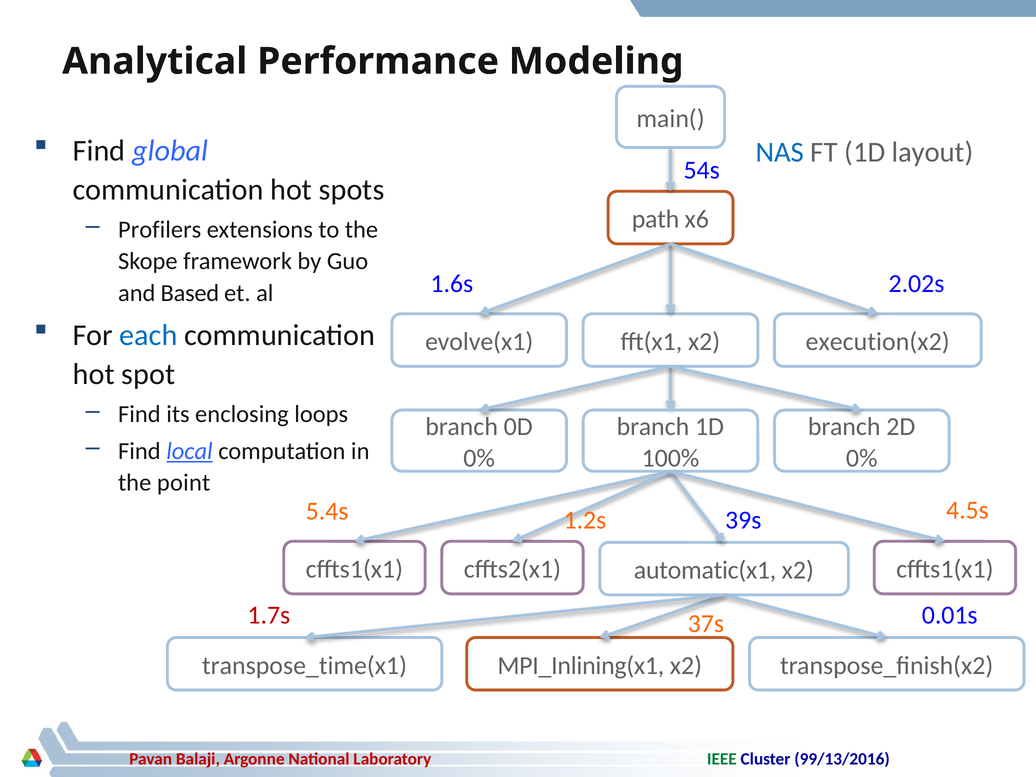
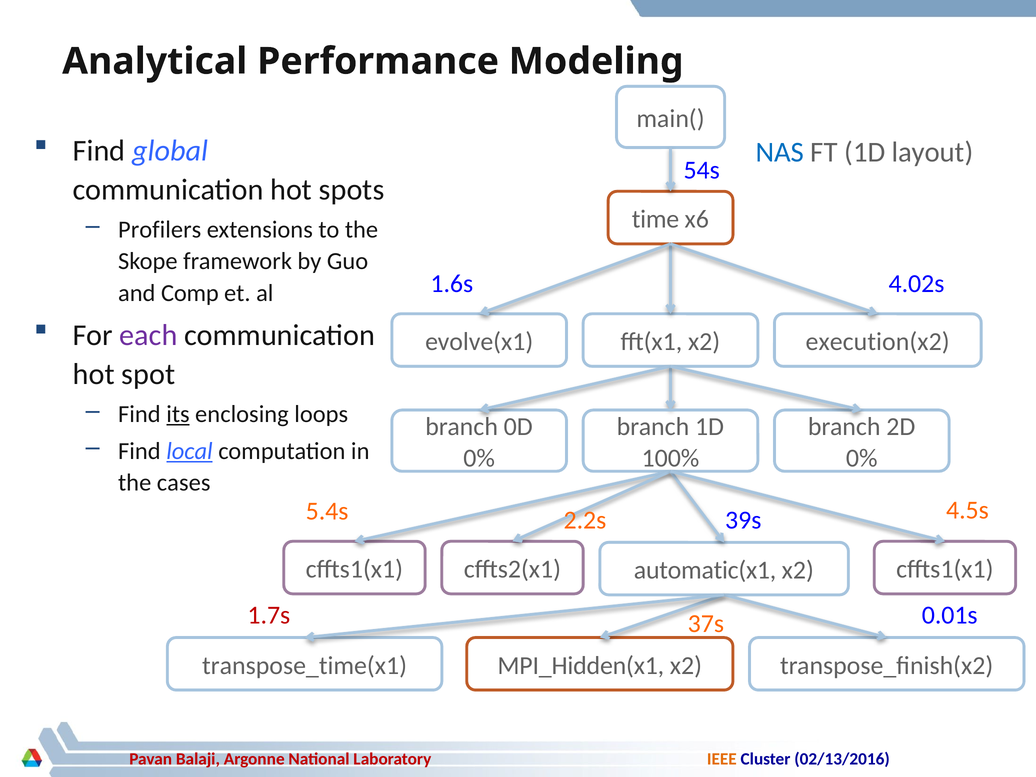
path: path -> time
2.02s: 2.02s -> 4.02s
Based: Based -> Comp
each colour: blue -> purple
its underline: none -> present
point: point -> cases
1.2s: 1.2s -> 2.2s
MPI_Inlining(x1: MPI_Inlining(x1 -> MPI_Hidden(x1
IEEE colour: green -> orange
99/13/2016: 99/13/2016 -> 02/13/2016
